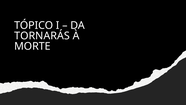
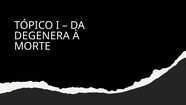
TORNARÁS: TORNARÁS -> DEGENERA
